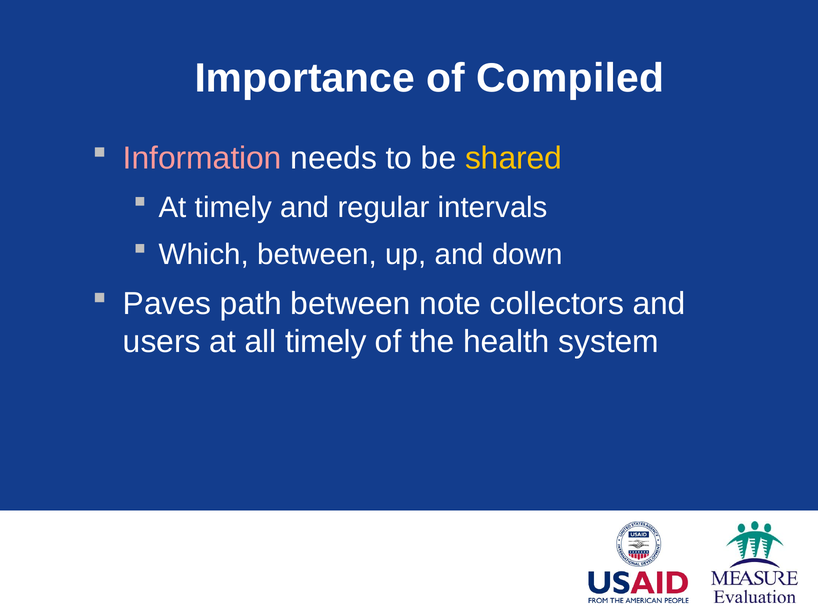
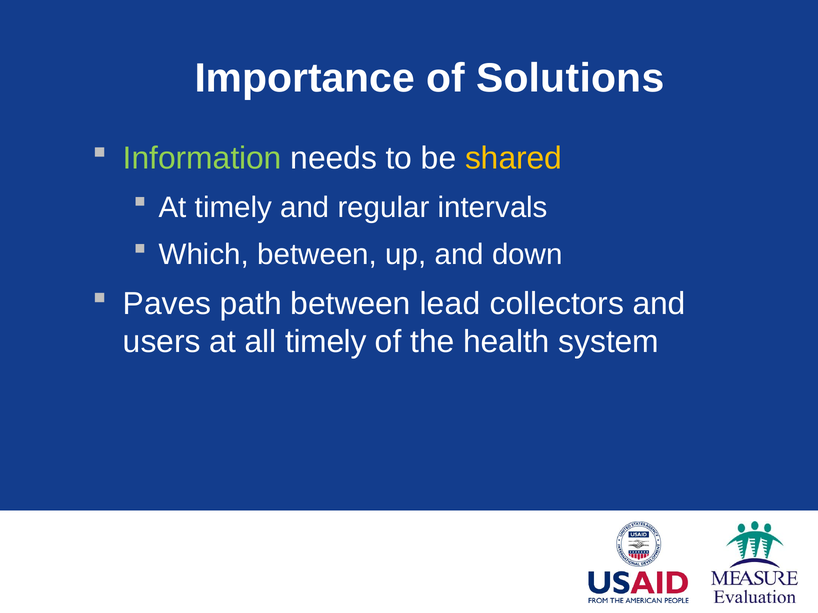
Compiled: Compiled -> Solutions
Information colour: pink -> light green
note: note -> lead
